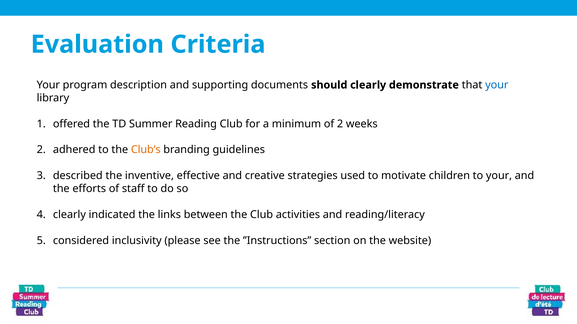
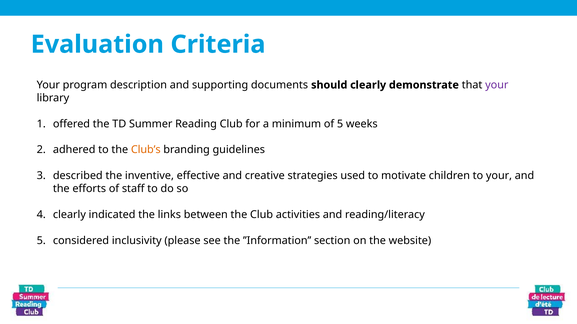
your at (497, 85) colour: blue -> purple
of 2: 2 -> 5
’’Instructions: ’’Instructions -> ’’Information
